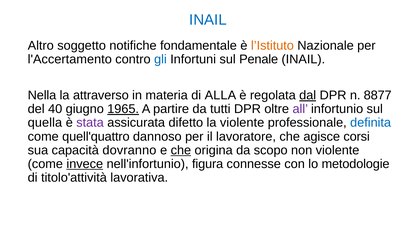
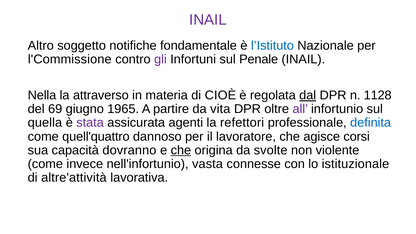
INAIL at (208, 20) colour: blue -> purple
l’Istituto colour: orange -> blue
l'Accertamento: l'Accertamento -> l'Commissione
gli colour: blue -> purple
ALLA: ALLA -> CIOÈ
8877: 8877 -> 1128
40: 40 -> 69
1965 underline: present -> none
tutti: tutti -> vita
difetto: difetto -> agenti
la violente: violente -> refettori
scopo: scopo -> svolte
invece underline: present -> none
figura: figura -> vasta
metodologie: metodologie -> istituzionale
titolo'attività: titolo'attività -> altre'attività
